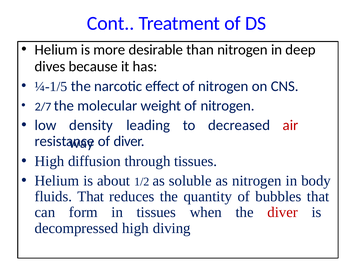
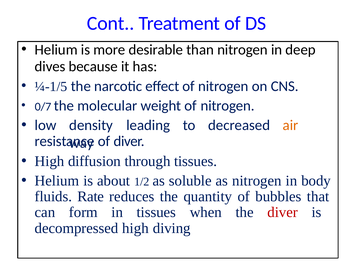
2/7: 2/7 -> 0/7
air colour: red -> orange
fluids That: That -> Rate
